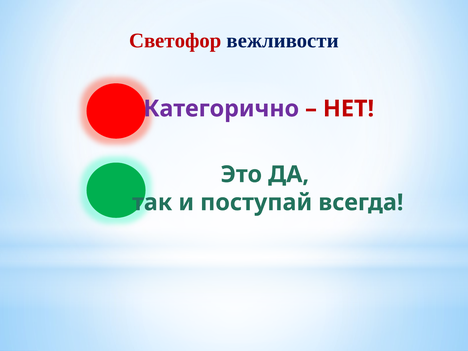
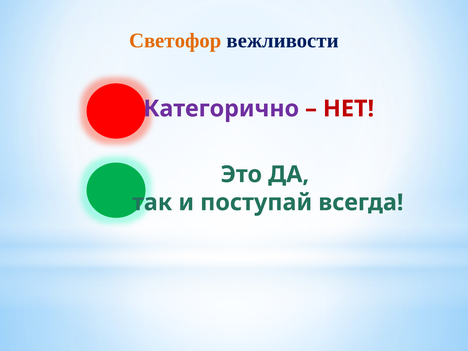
Светофор colour: red -> orange
